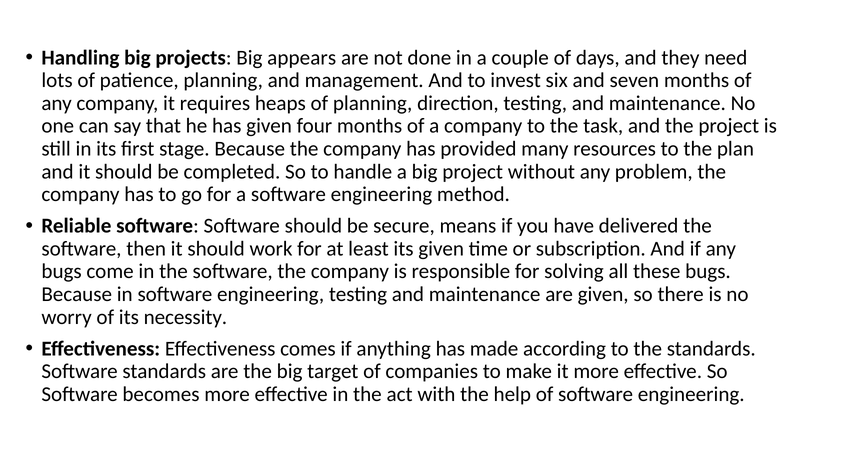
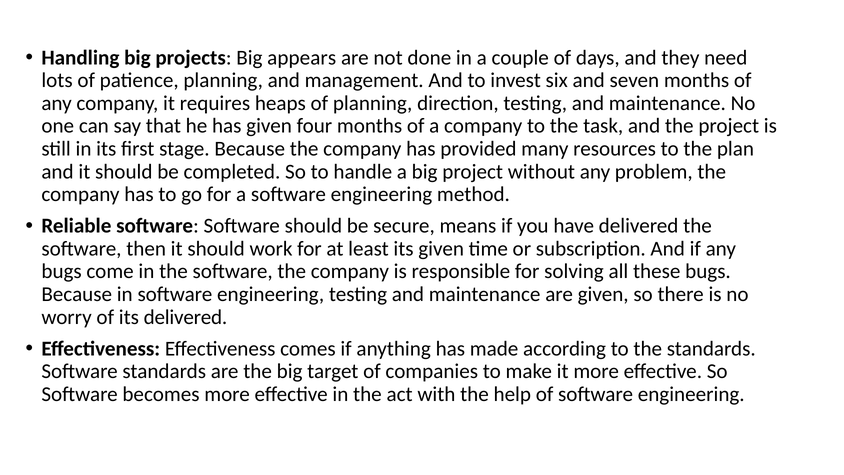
its necessity: necessity -> delivered
